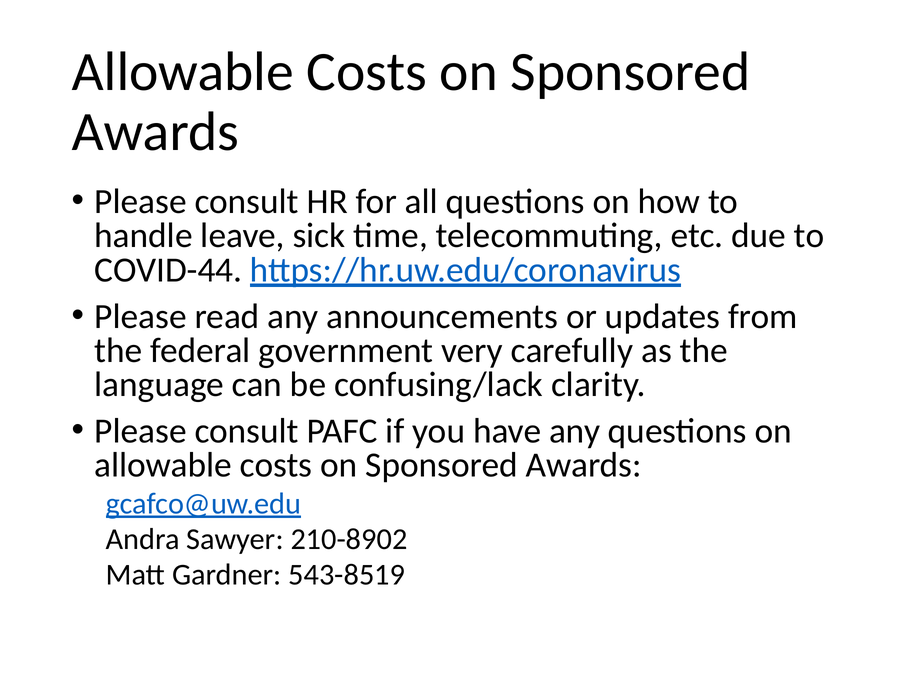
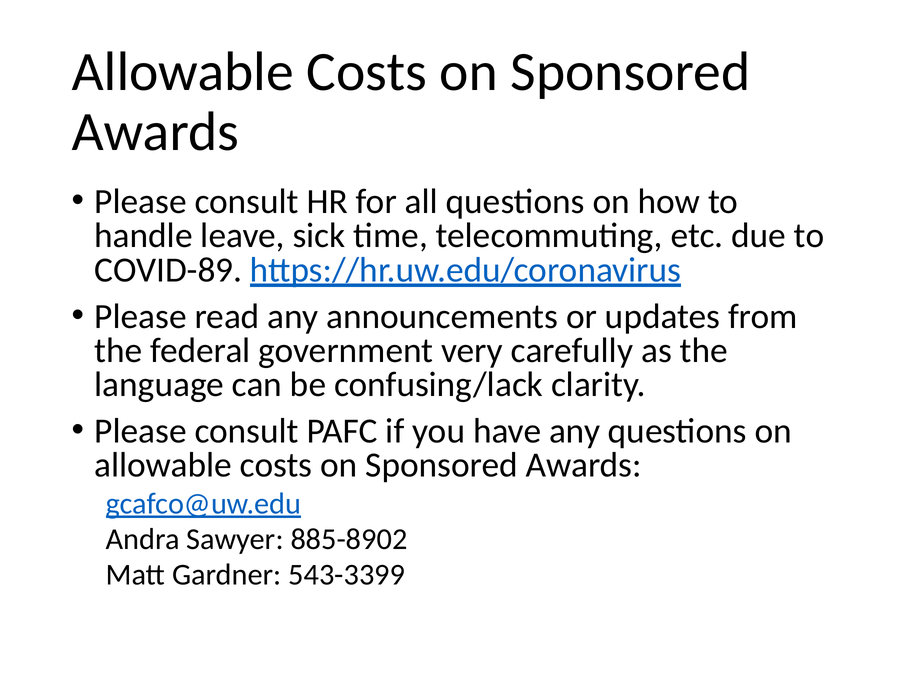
COVID-44: COVID-44 -> COVID-89
210-8902: 210-8902 -> 885-8902
543-8519: 543-8519 -> 543-3399
